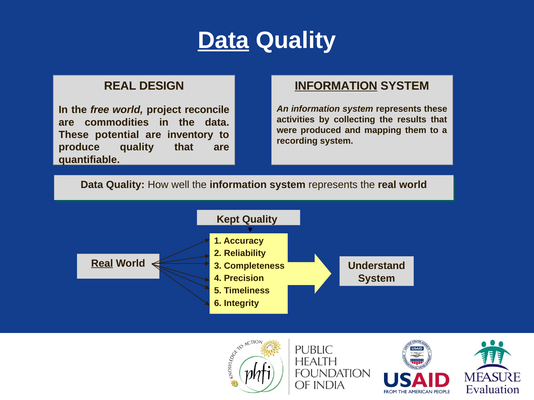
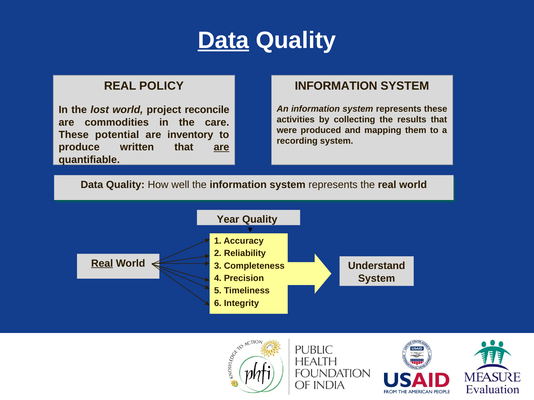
DESIGN: DESIGN -> POLICY
INFORMATION at (336, 86) underline: present -> none
free: free -> lost
the data: data -> care
produce quality: quality -> written
are at (221, 147) underline: none -> present
Kept: Kept -> Year
